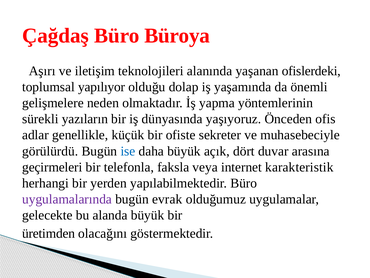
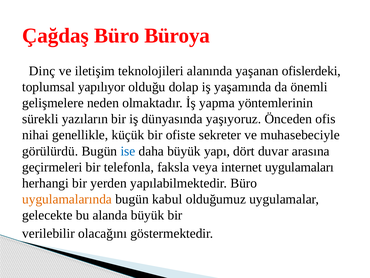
Aşırı: Aşırı -> Dinç
adlar: adlar -> nihai
açık: açık -> yapı
karakteristik: karakteristik -> uygulamaları
uygulamalarında colour: purple -> orange
evrak: evrak -> kabul
üretimden: üretimden -> verilebilir
